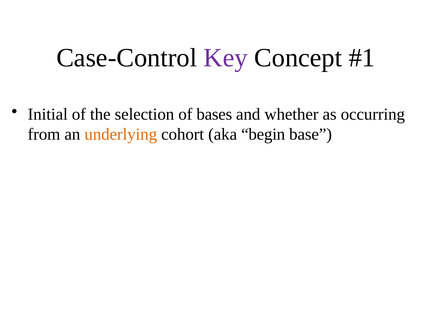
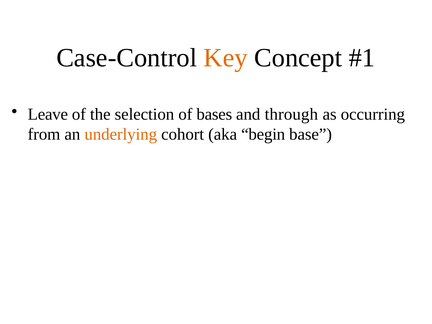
Key colour: purple -> orange
Initial: Initial -> Leave
whether: whether -> through
